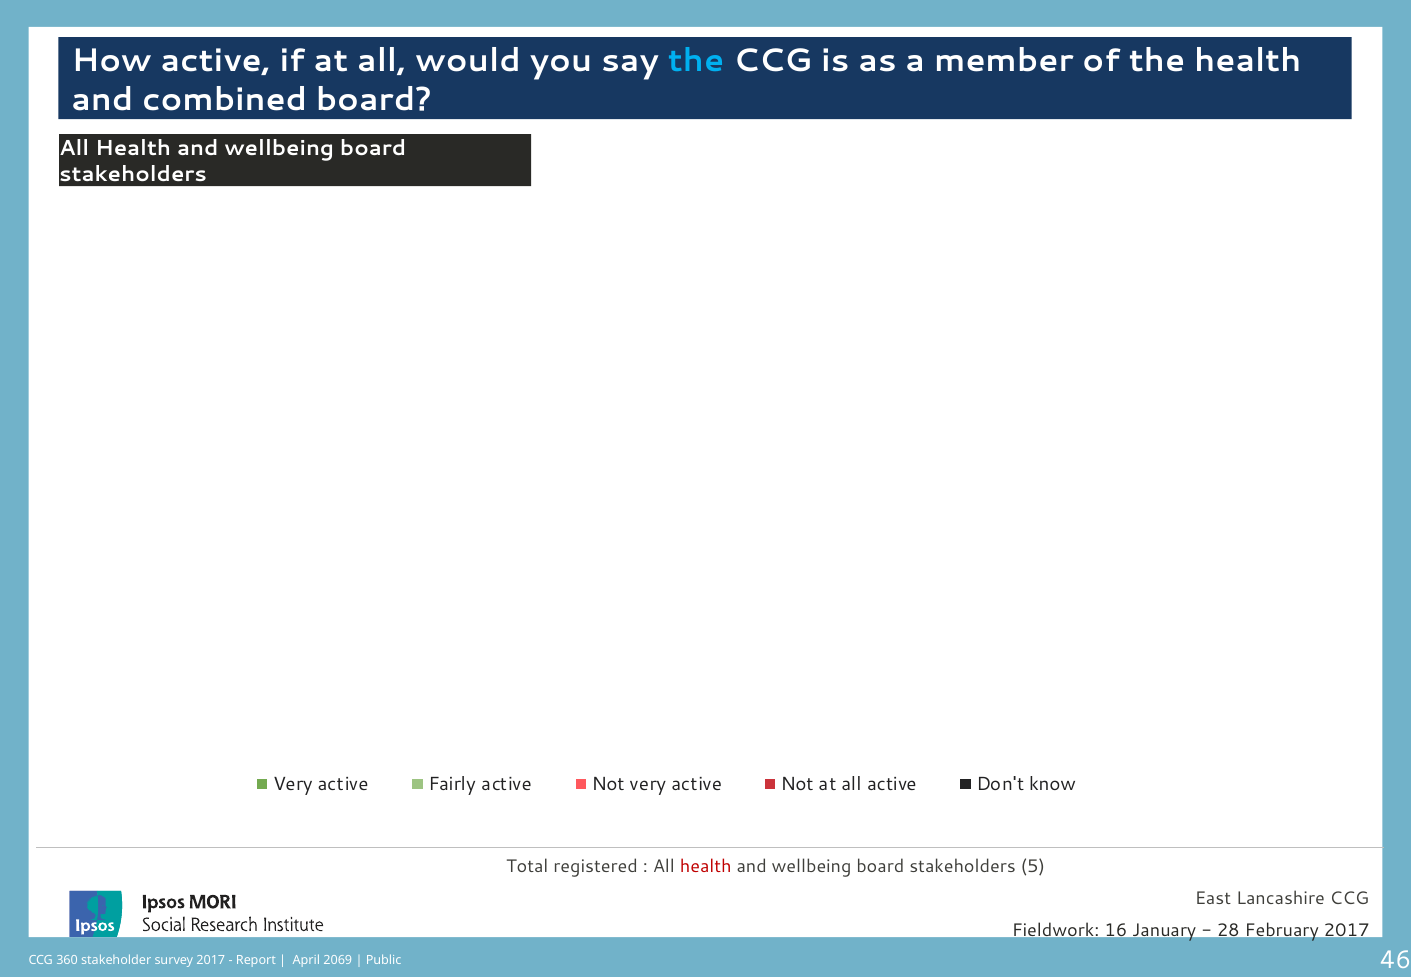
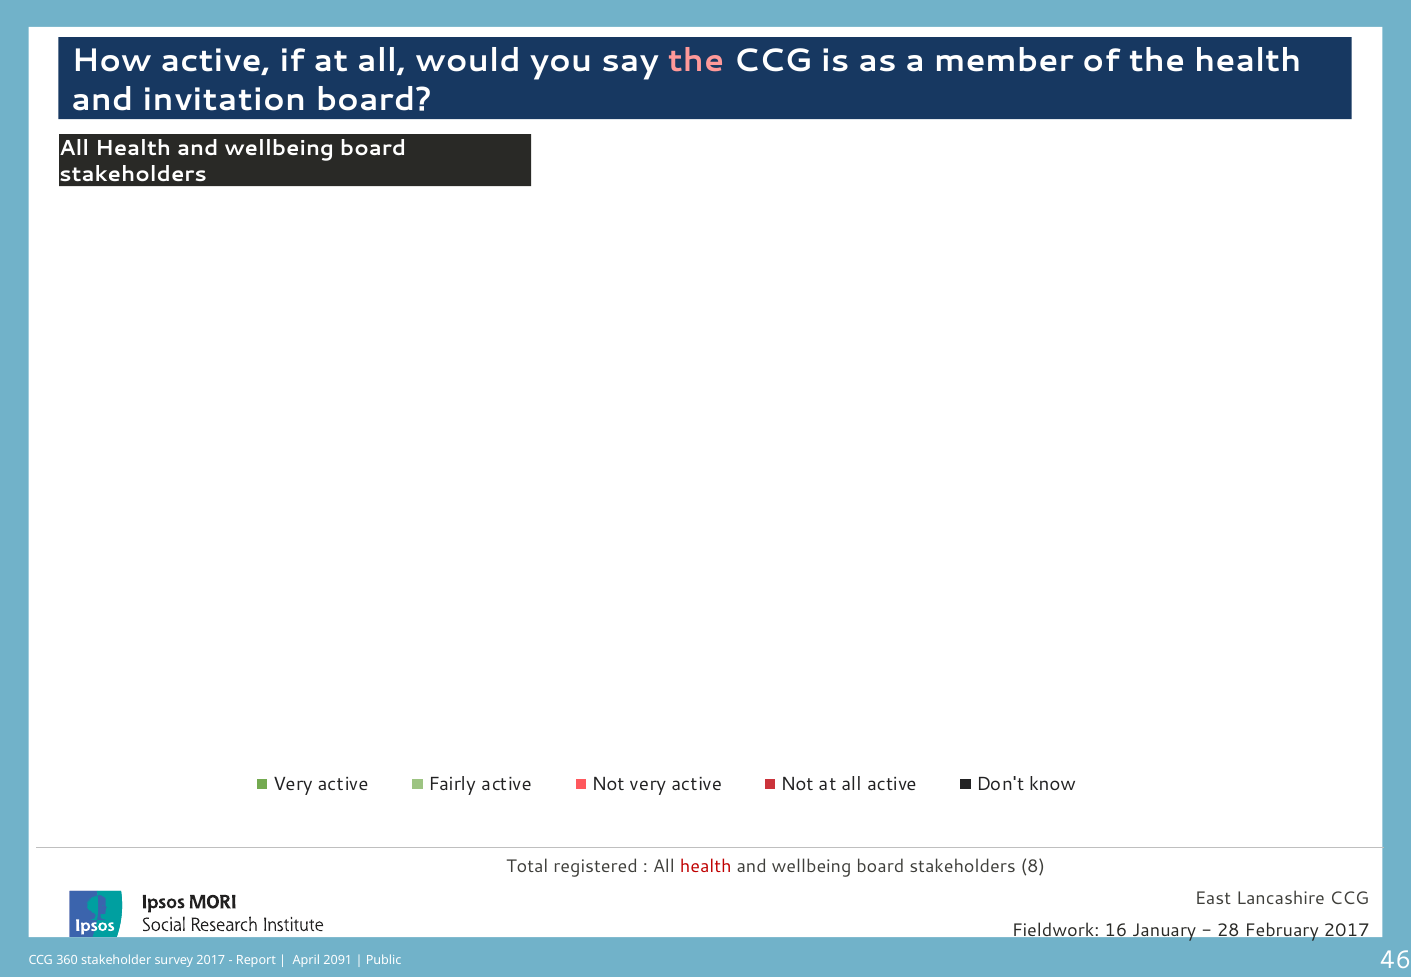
the at (696, 61) colour: light blue -> pink
combined: combined -> invitation
5: 5 -> 8
2069: 2069 -> 2091
